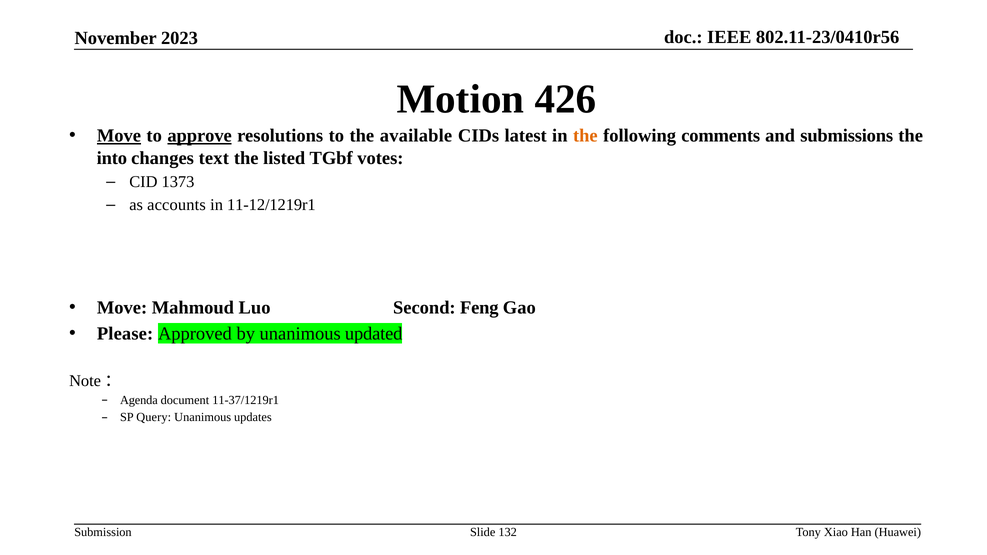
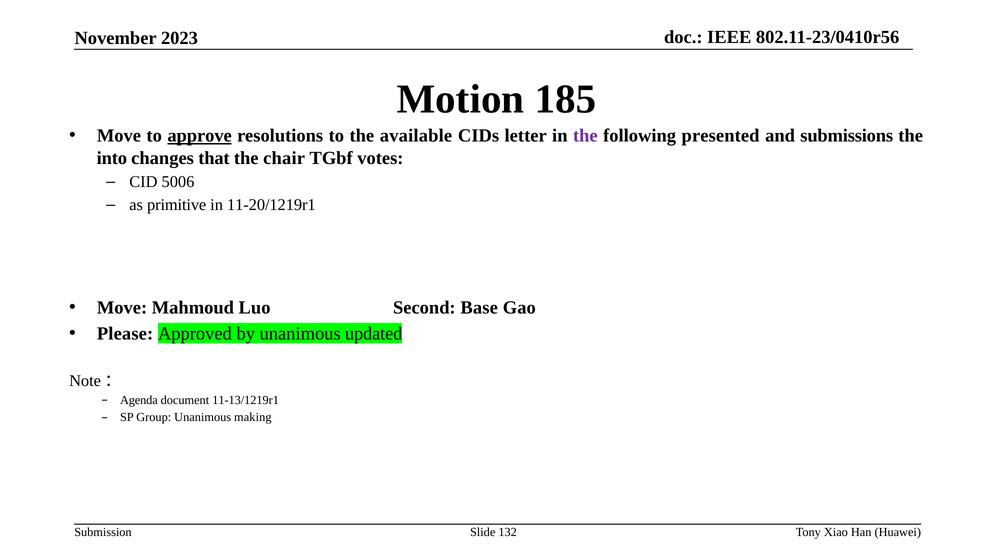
426: 426 -> 185
Move at (119, 136) underline: present -> none
latest: latest -> letter
the at (585, 136) colour: orange -> purple
comments: comments -> presented
text: text -> that
listed: listed -> chair
1373: 1373 -> 5006
accounts: accounts -> primitive
11-12/1219r1: 11-12/1219r1 -> 11-20/1219r1
Feng: Feng -> Base
11-37/1219r1: 11-37/1219r1 -> 11-13/1219r1
Query: Query -> Group
updates: updates -> making
